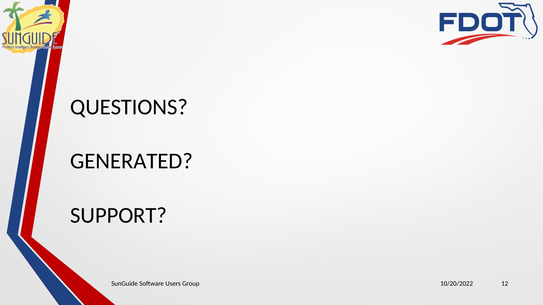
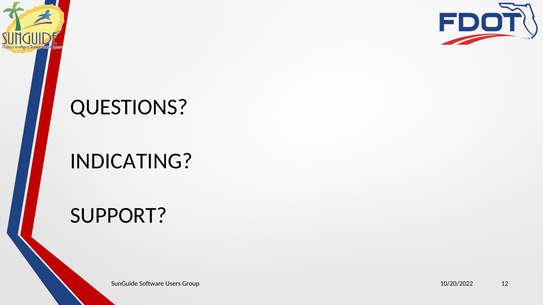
GENERATED: GENERATED -> INDICATING
